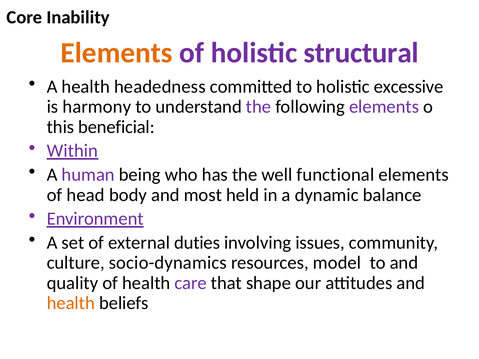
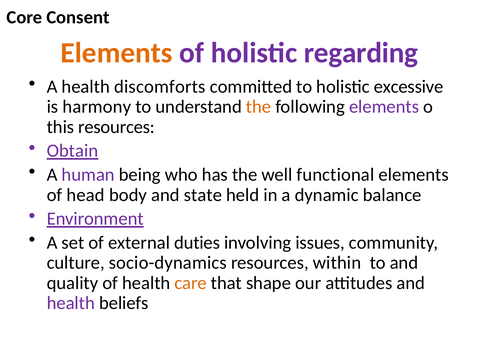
Inability: Inability -> Consent
structural: structural -> regarding
headedness: headedness -> discomforts
the at (259, 107) colour: purple -> orange
this beneficial: beneficial -> resources
Within: Within -> Obtain
most: most -> state
model: model -> within
care colour: purple -> orange
health at (71, 303) colour: orange -> purple
